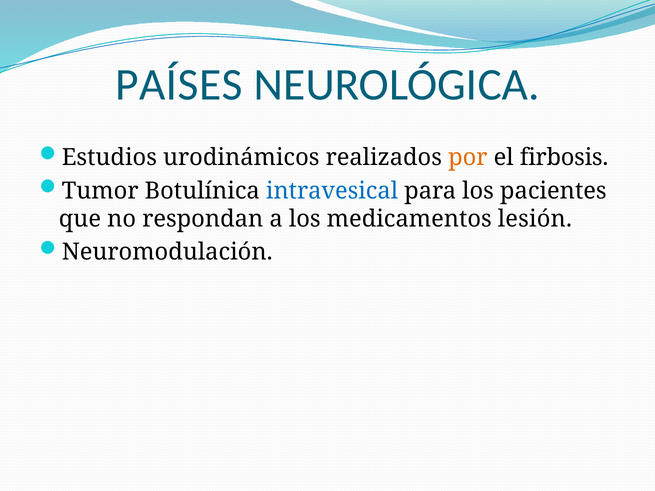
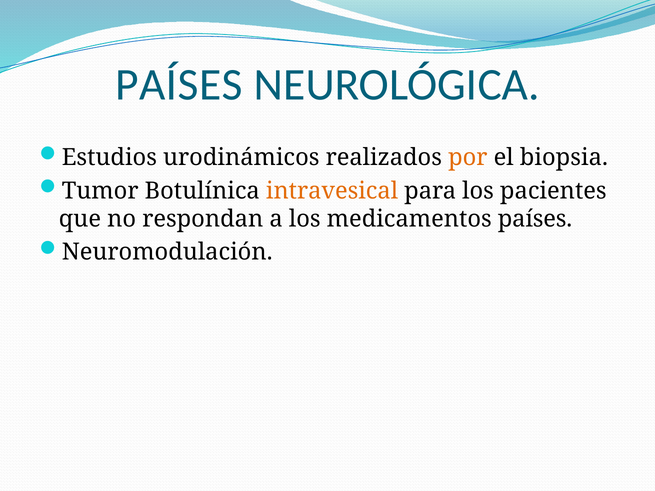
firbosis: firbosis -> biopsia
intravesical colour: blue -> orange
medicamentos lesión: lesión -> países
